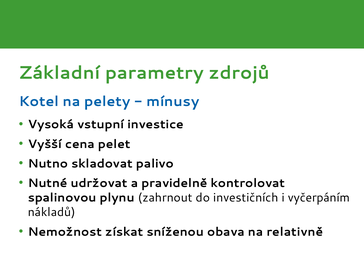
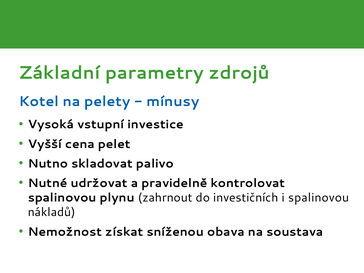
i vyčerpáním: vyčerpáním -> spalinovou
relativně: relativně -> soustava
